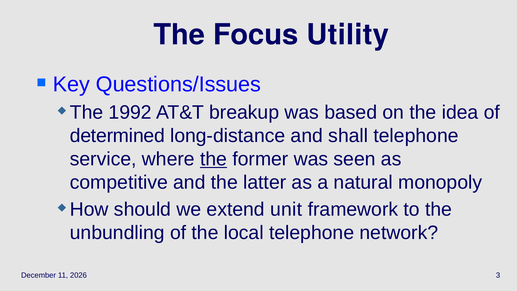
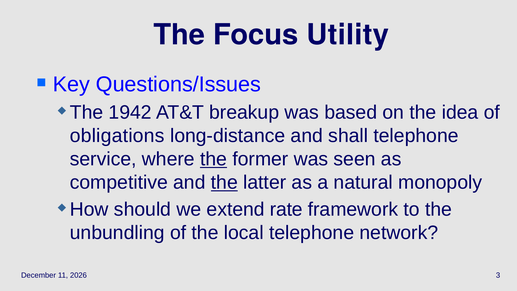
1992: 1992 -> 1942
determined: determined -> obligations
the at (224, 182) underline: none -> present
unit: unit -> rate
